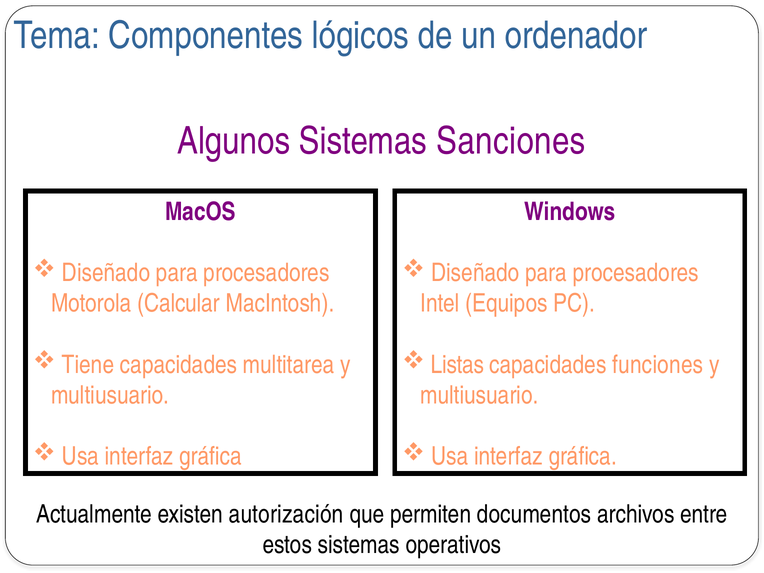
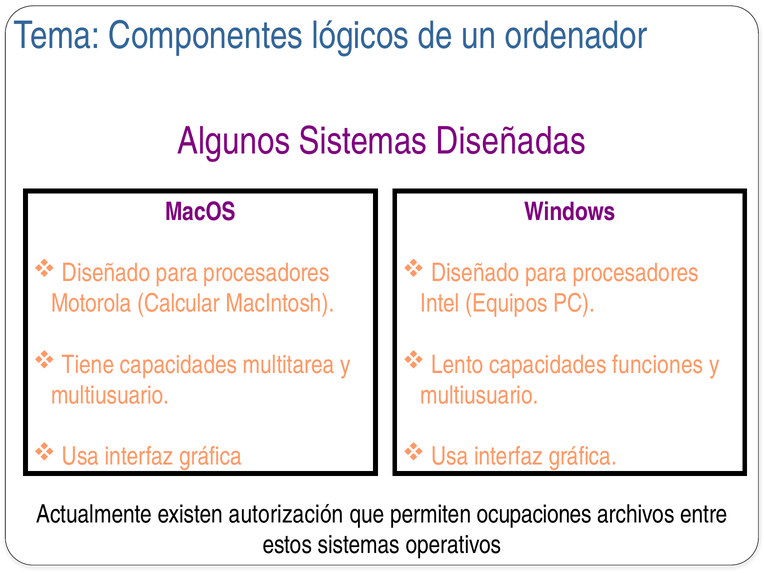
Sanciones: Sanciones -> Diseñadas
Listas: Listas -> Lento
documentos: documentos -> ocupaciones
